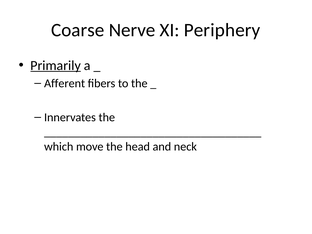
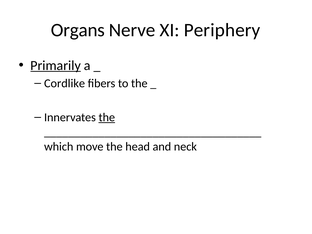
Coarse: Coarse -> Organs
Afferent: Afferent -> Cordlike
the at (107, 117) underline: none -> present
